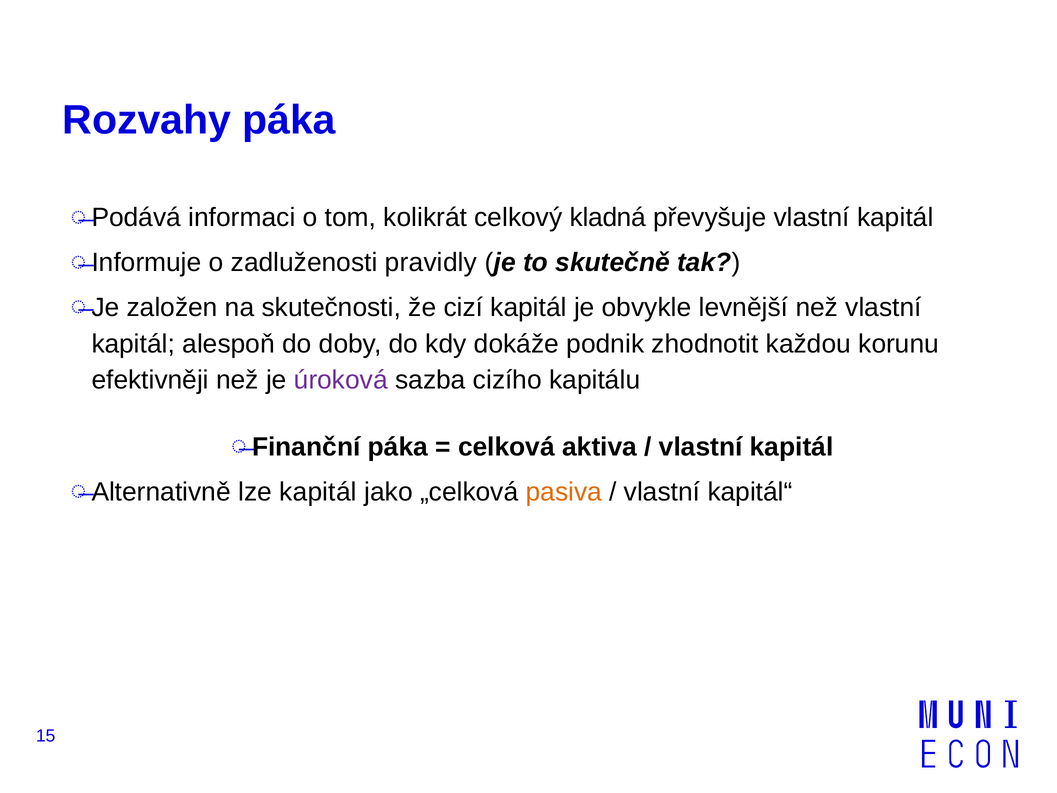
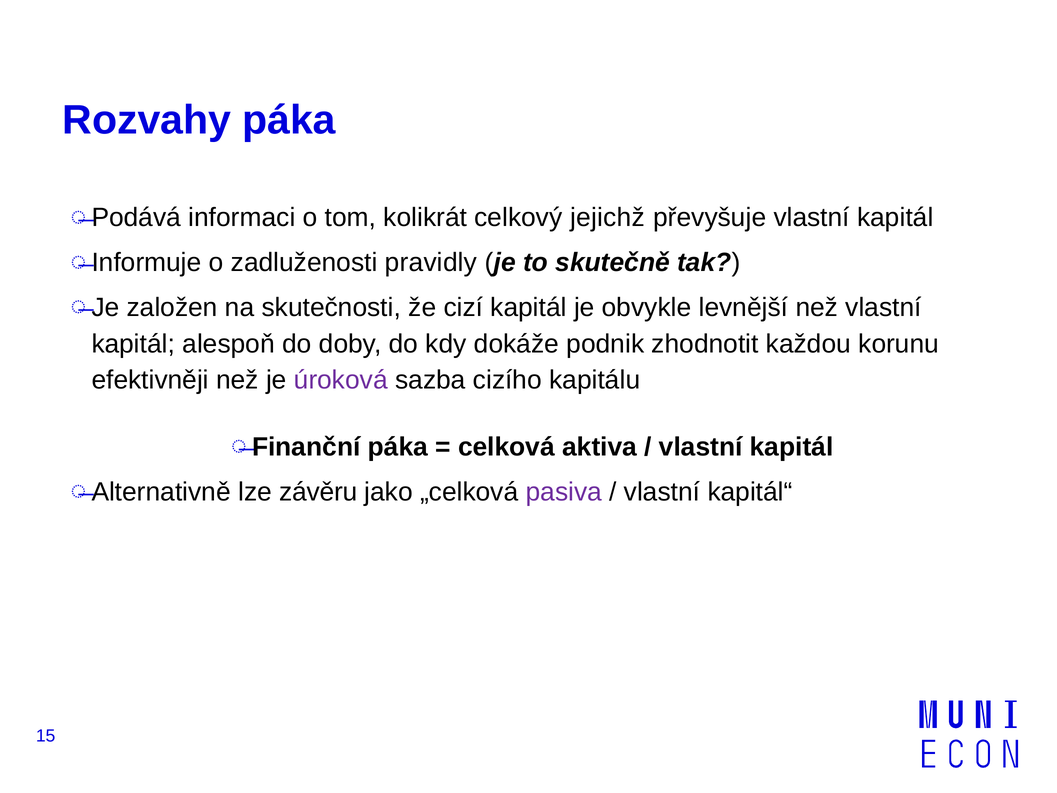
kladná: kladná -> jejichž
lze kapitál: kapitál -> závěru
pasiva colour: orange -> purple
